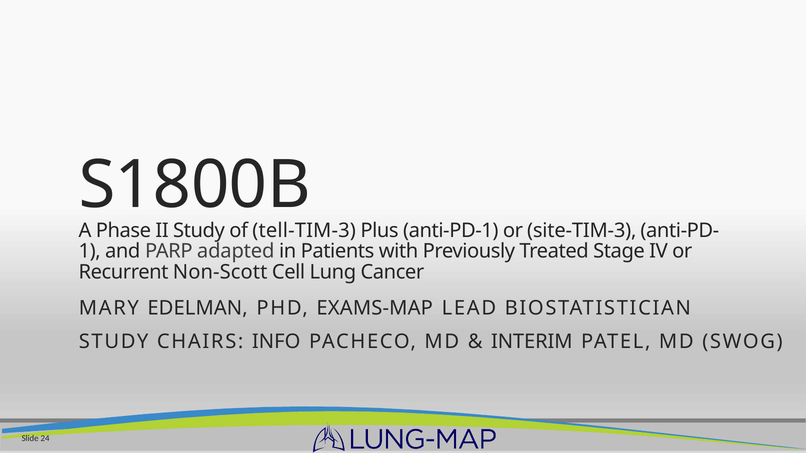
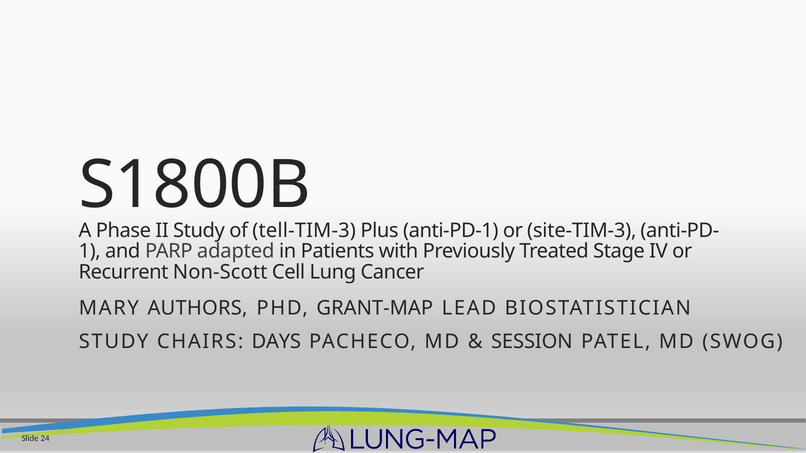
EDELMAN: EDELMAN -> AUTHORS
EXAMS-MAP: EXAMS-MAP -> GRANT-MAP
INFO: INFO -> DAYS
INTERIM: INTERIM -> SESSION
